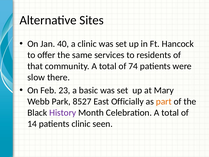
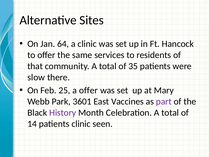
40: 40 -> 64
74: 74 -> 35
23: 23 -> 25
a basic: basic -> offer
8527: 8527 -> 3601
Officially: Officially -> Vaccines
part colour: orange -> purple
